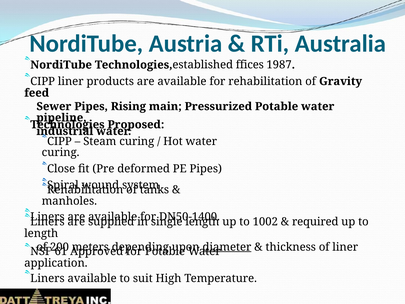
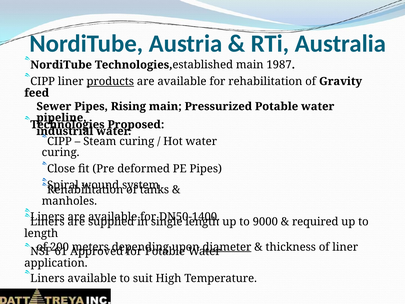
Technologies,established ffices: ffices -> main
products underline: none -> present
1002: 1002 -> 9000
